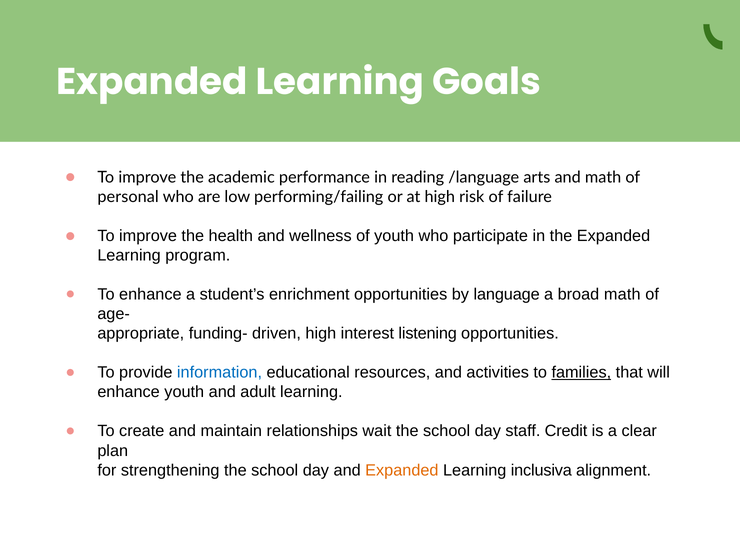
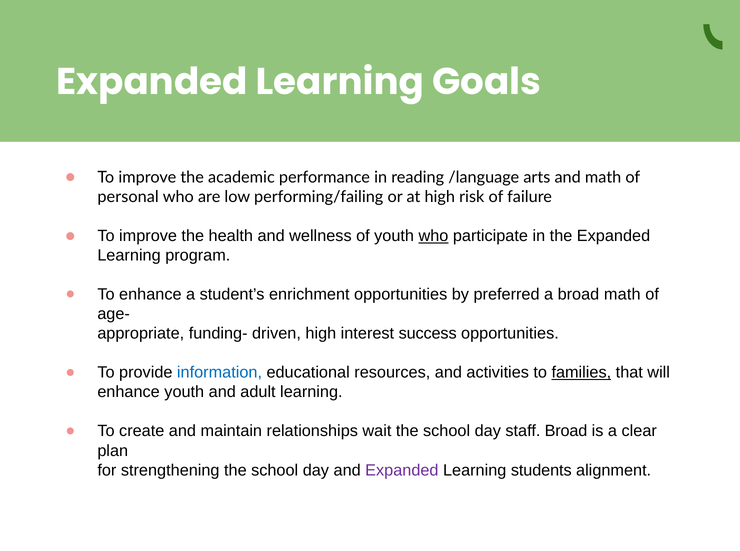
who at (433, 236) underline: none -> present
language: language -> preferred
listening: listening -> success
staff Credit: Credit -> Broad
Expanded at (402, 470) colour: orange -> purple
inclusiva: inclusiva -> students
